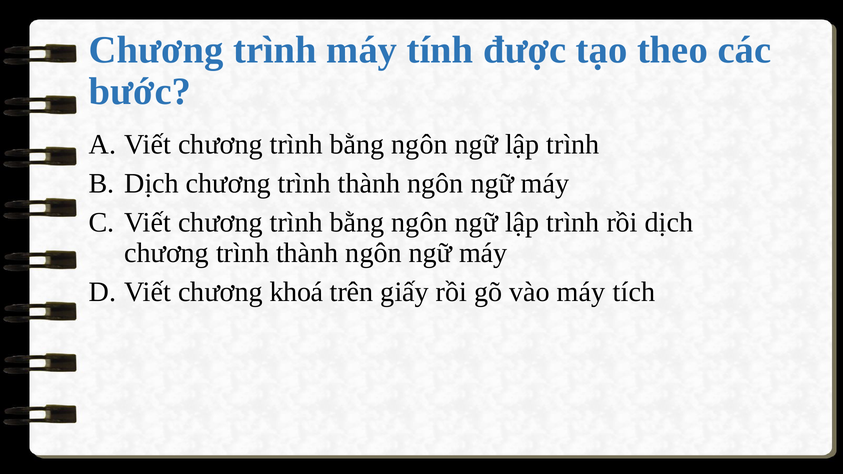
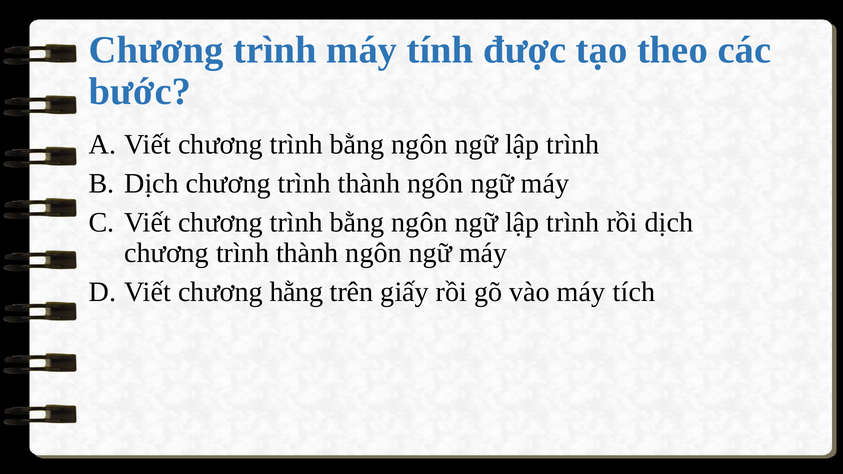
khoá: khoá -> hằng
